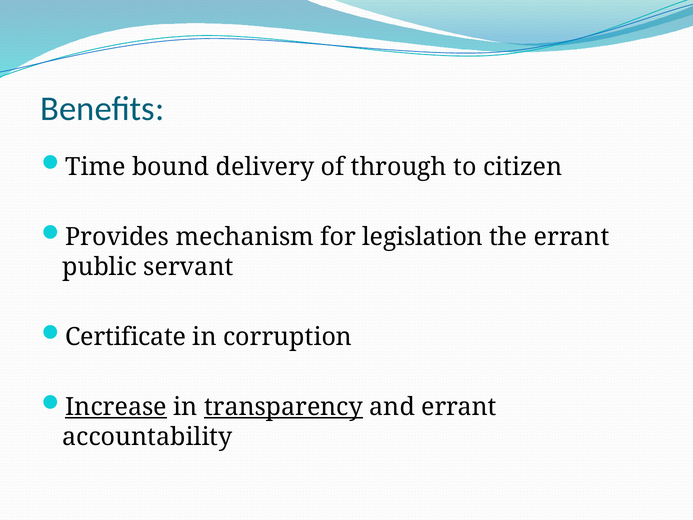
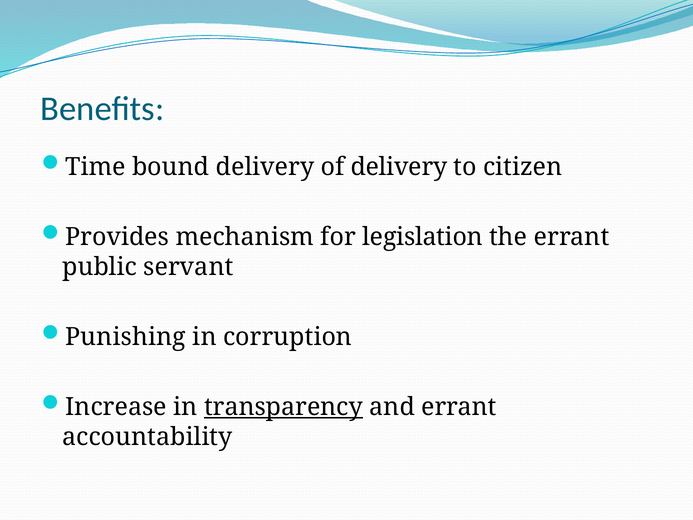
of through: through -> delivery
Certificate: Certificate -> Punishing
Increase underline: present -> none
